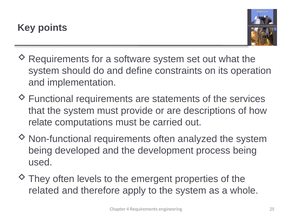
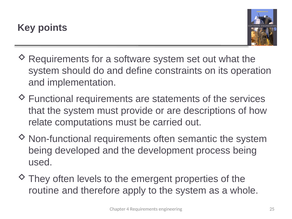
analyzed: analyzed -> semantic
related: related -> routine
